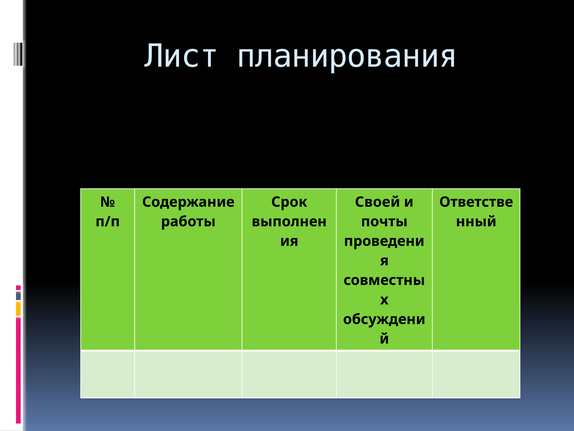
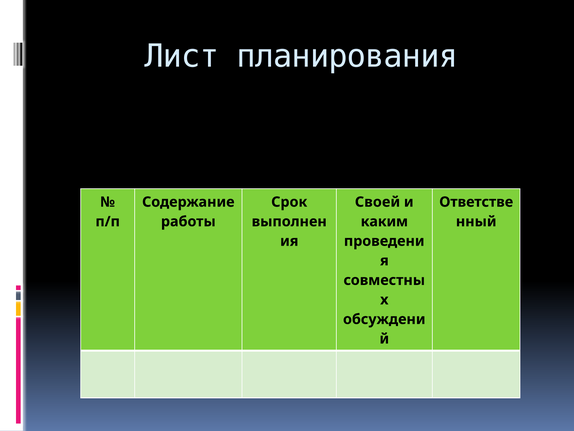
почты: почты -> каким
